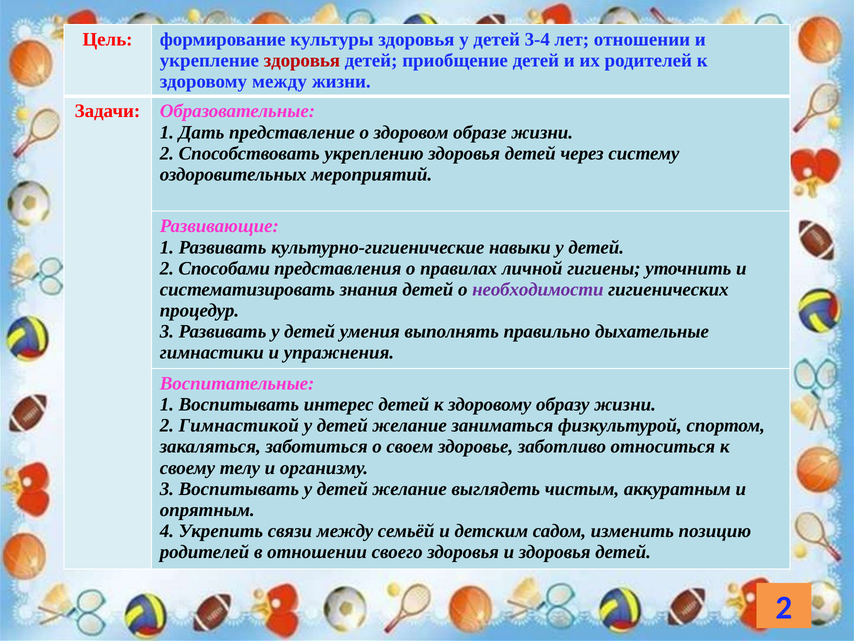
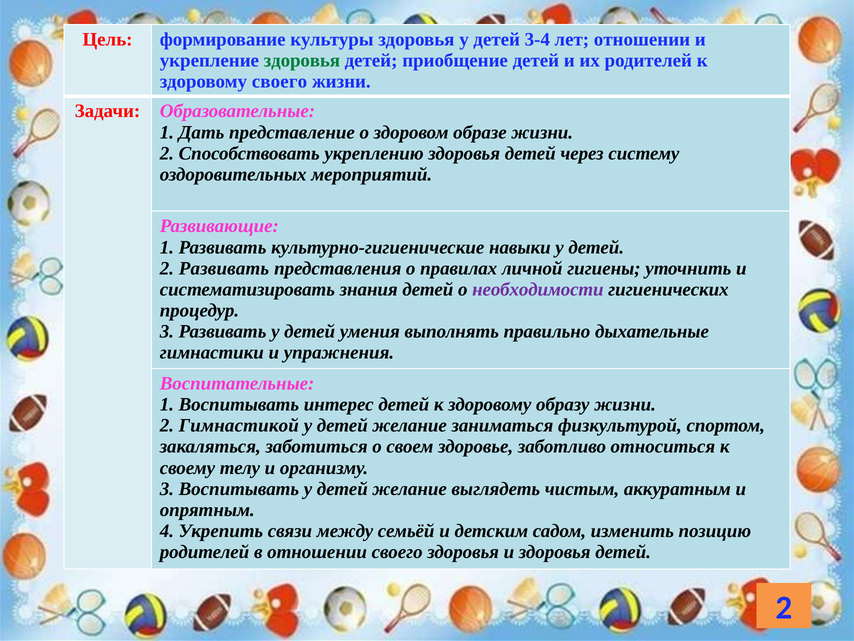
здоровья at (302, 60) colour: red -> green
здоровому между: между -> своего
2 Способами: Способами -> Развивать
